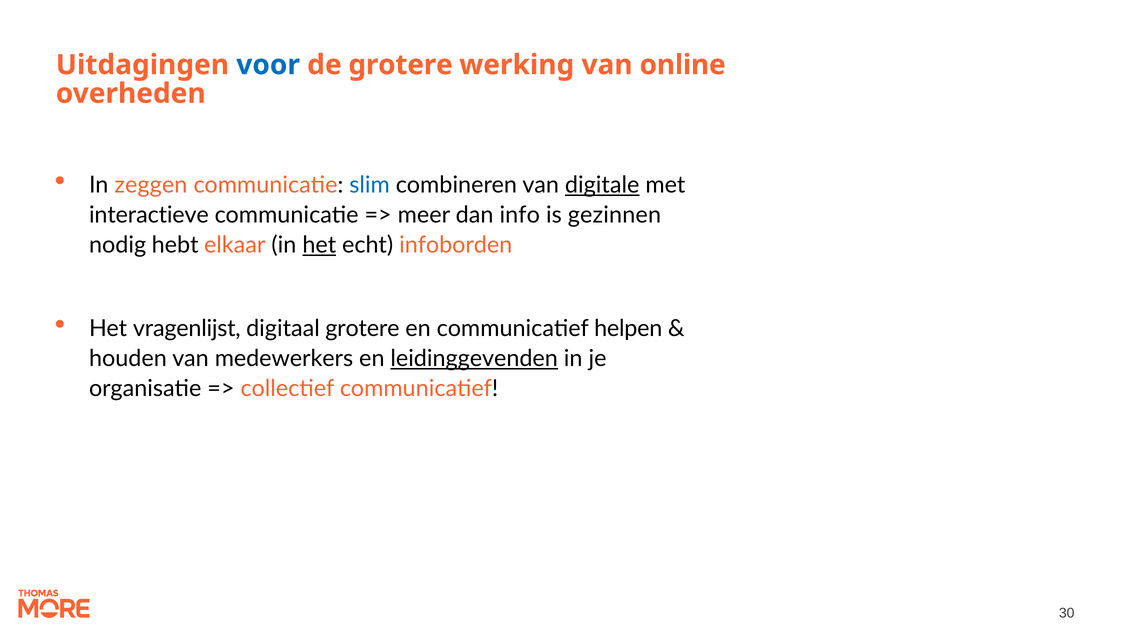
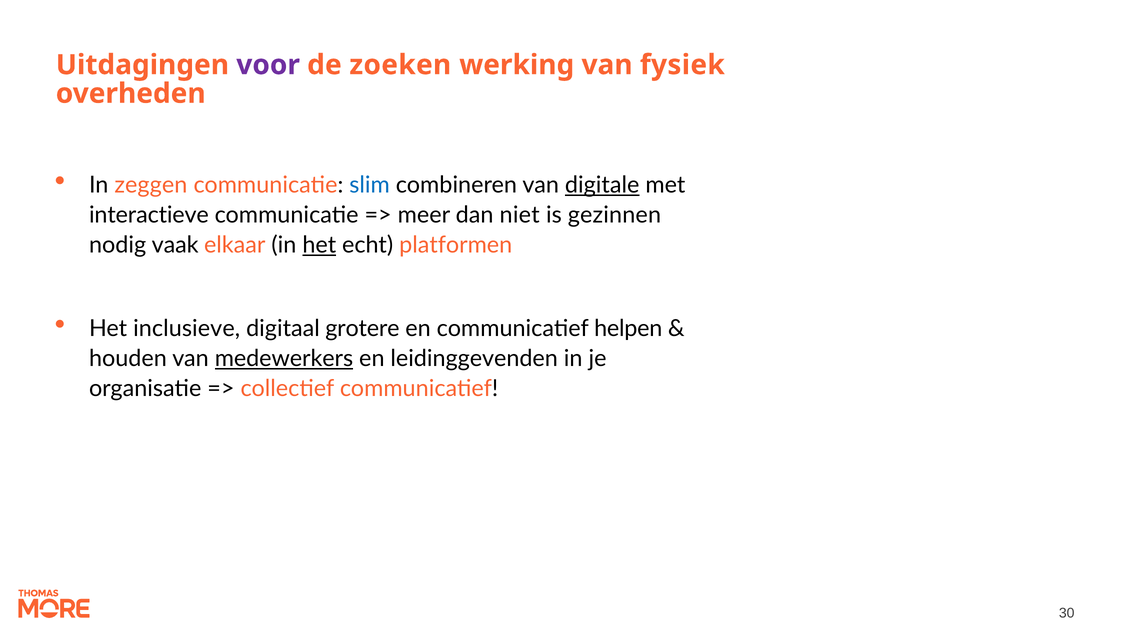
voor colour: blue -> purple
de grotere: grotere -> zoeken
online: online -> fysiek
info: info -> niet
hebt: hebt -> vaak
infoborden: infoborden -> platformen
vragenlijst: vragenlijst -> inclusieve
medewerkers underline: none -> present
leidinggevenden underline: present -> none
